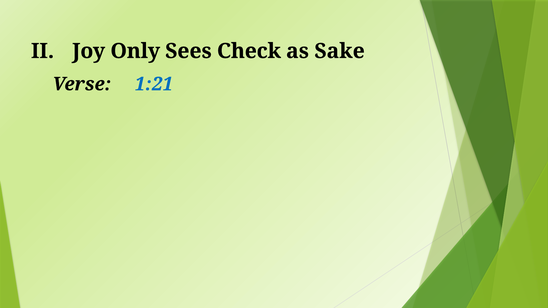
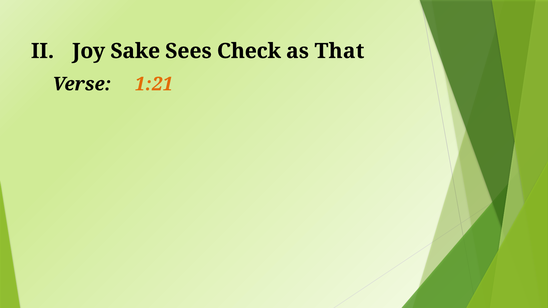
Only: Only -> Sake
Sake: Sake -> That
1:21 colour: blue -> orange
